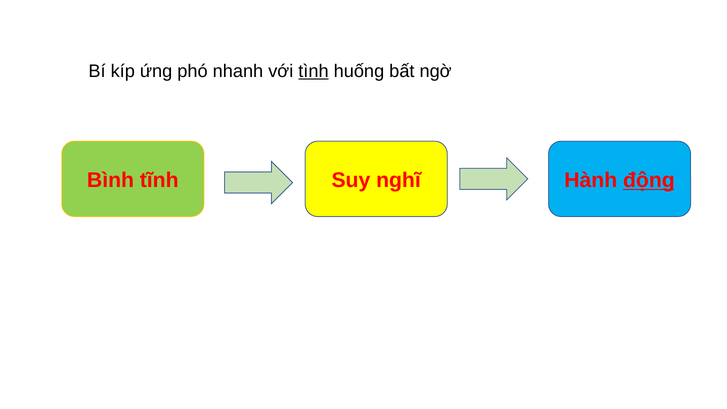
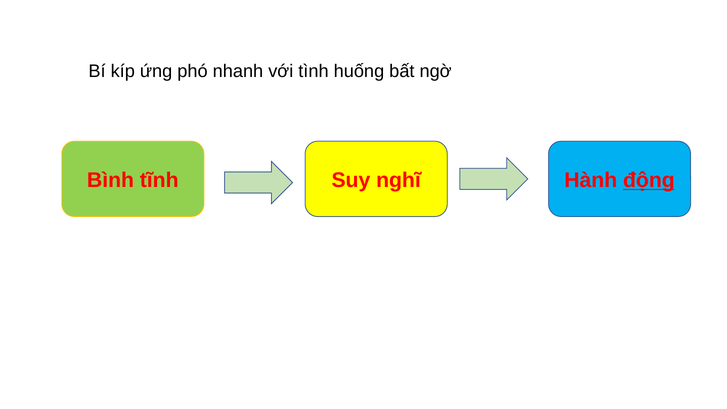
tình underline: present -> none
